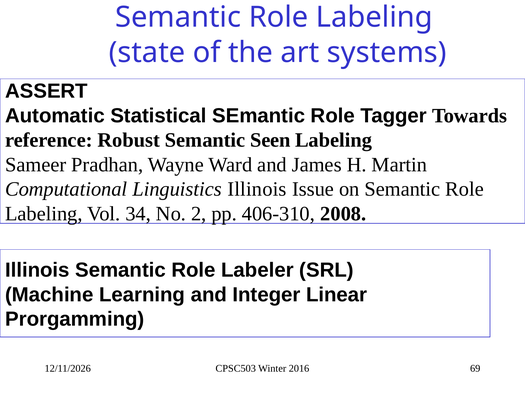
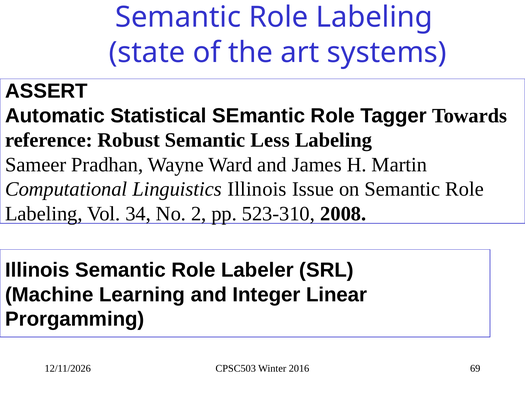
Seen: Seen -> Less
406-310: 406-310 -> 523-310
